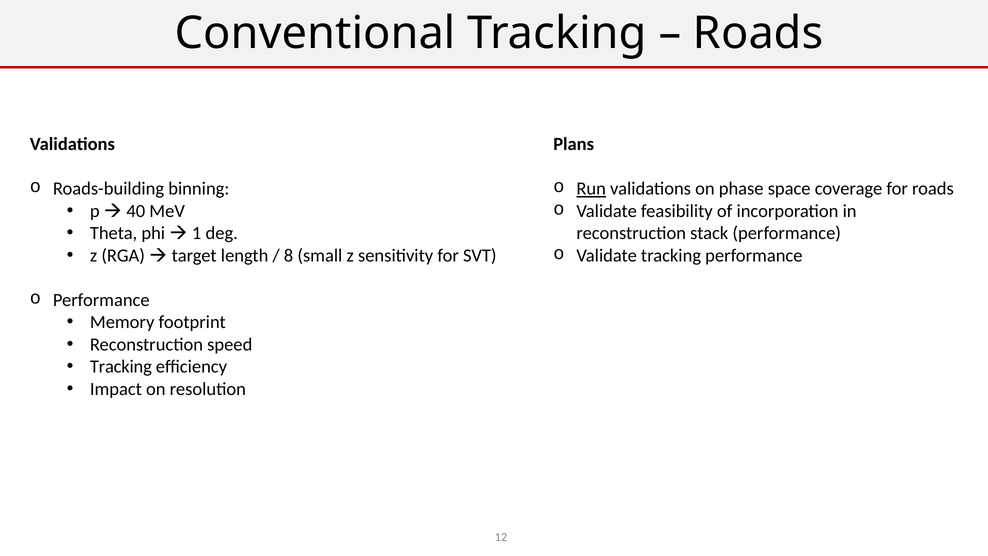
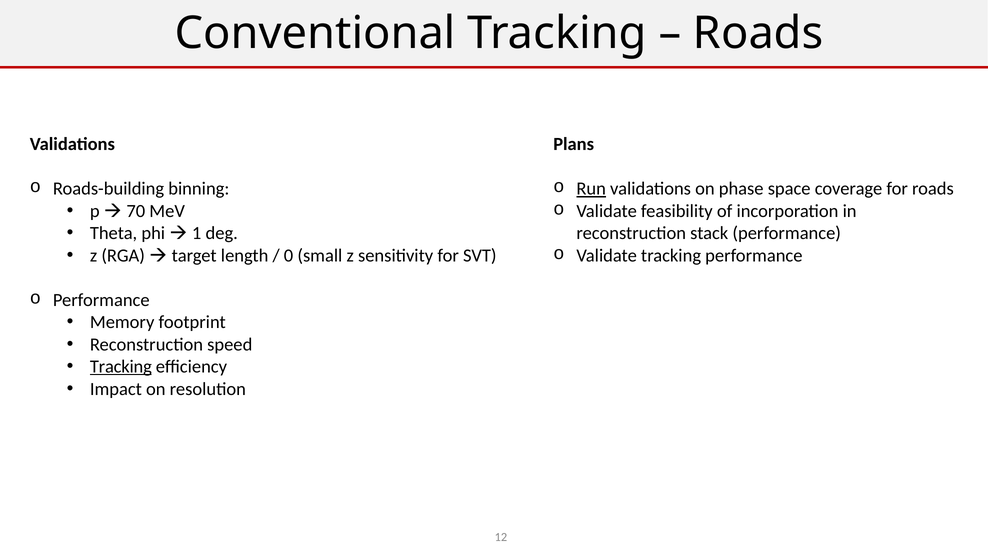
40: 40 -> 70
8: 8 -> 0
Tracking at (121, 367) underline: none -> present
